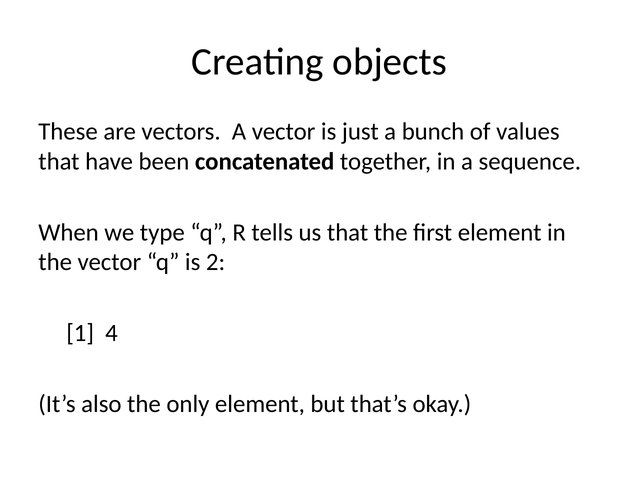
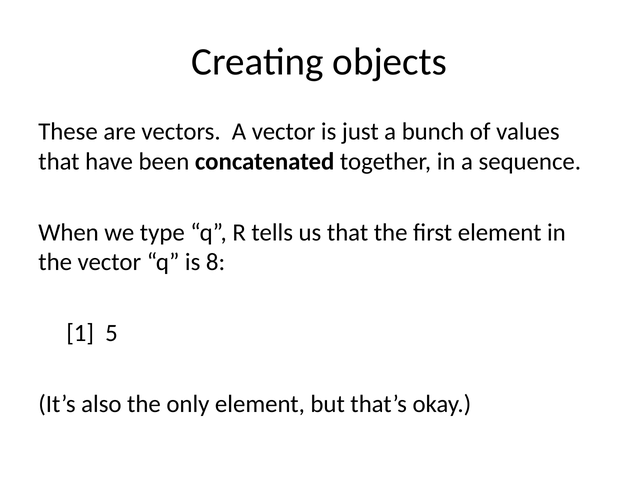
2: 2 -> 8
4: 4 -> 5
